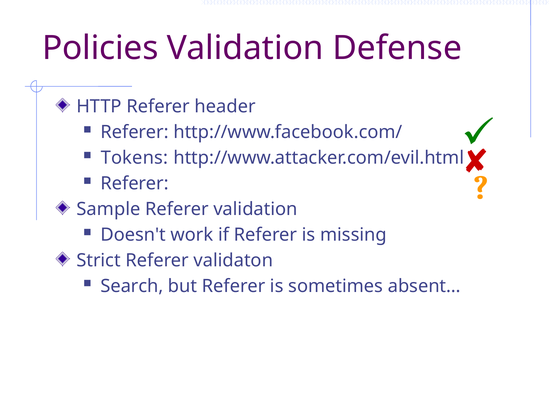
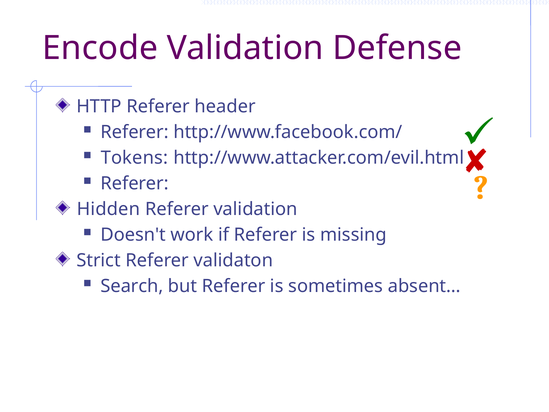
Policies: Policies -> Encode
Sample: Sample -> Hidden
